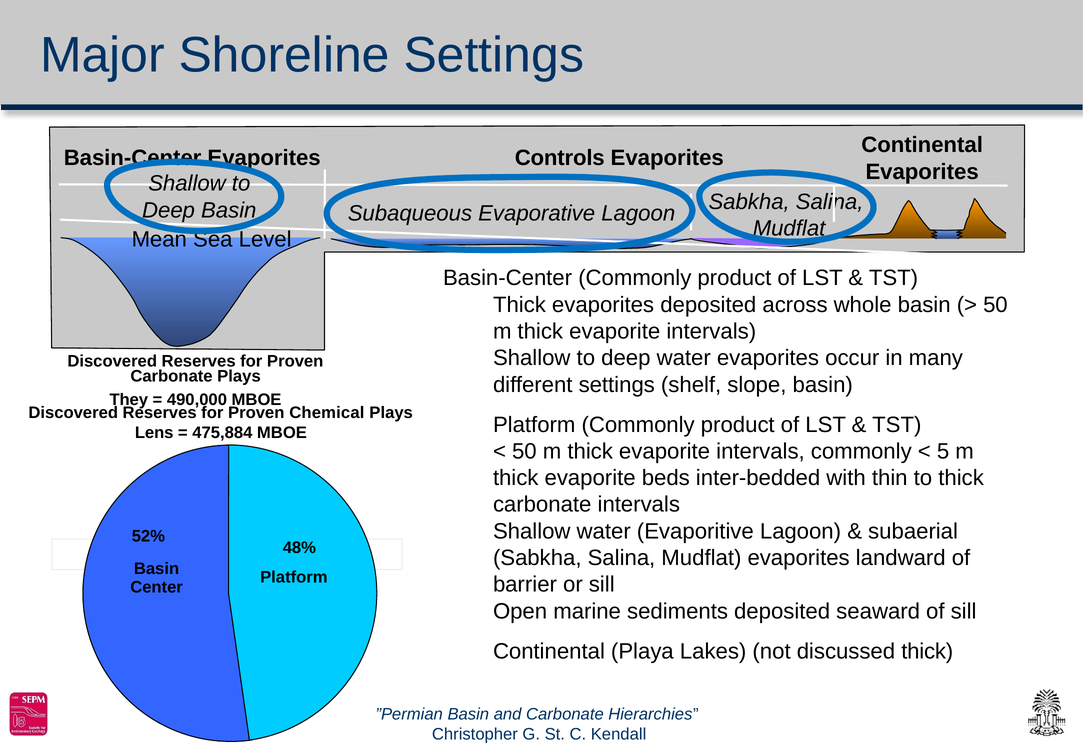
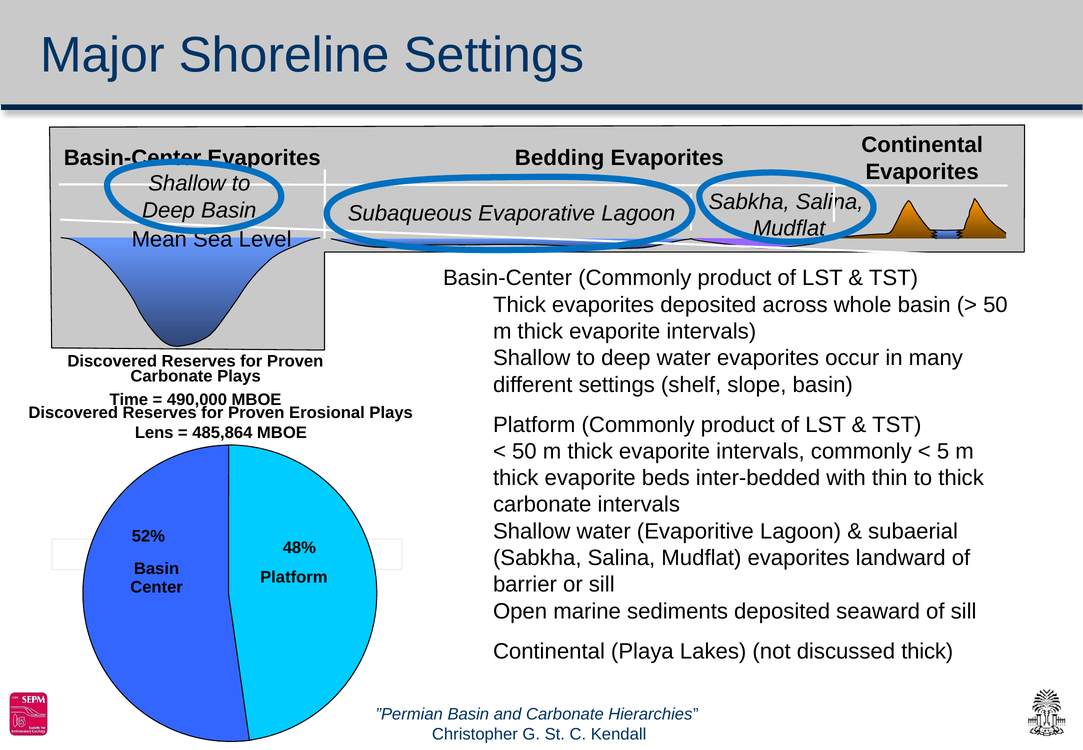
Controls: Controls -> Bedding
They: They -> Time
Chemical: Chemical -> Erosional
475,884: 475,884 -> 485,864
